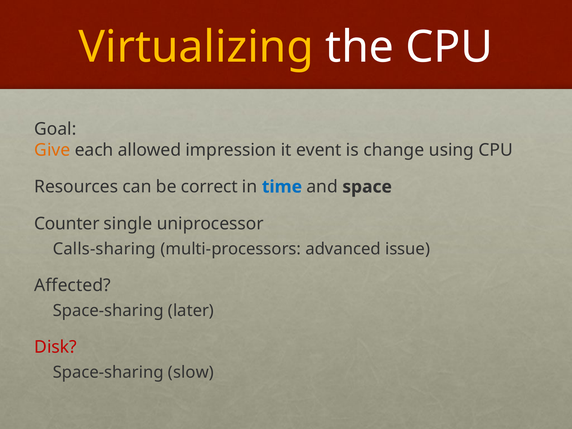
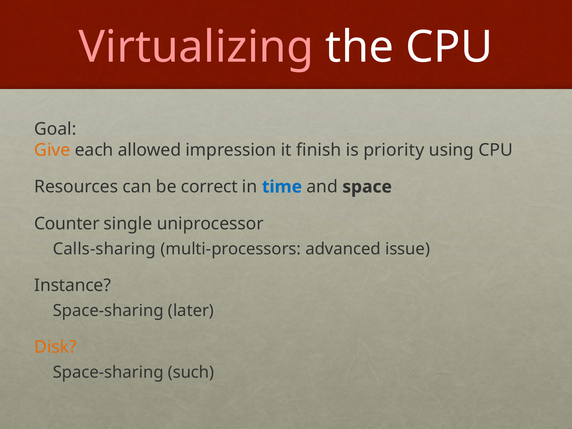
Virtualizing colour: yellow -> pink
event: event -> finish
change: change -> priority
Affected: Affected -> Instance
Disk colour: red -> orange
slow: slow -> such
